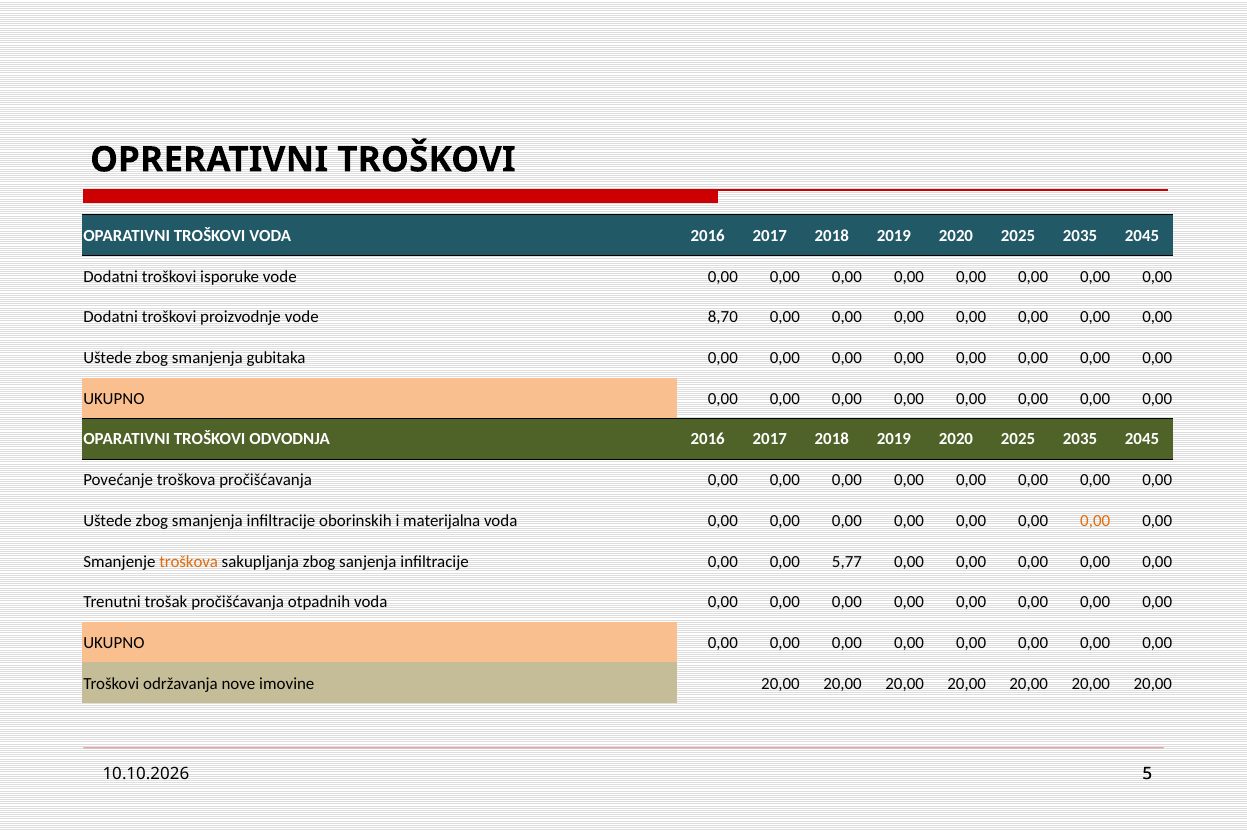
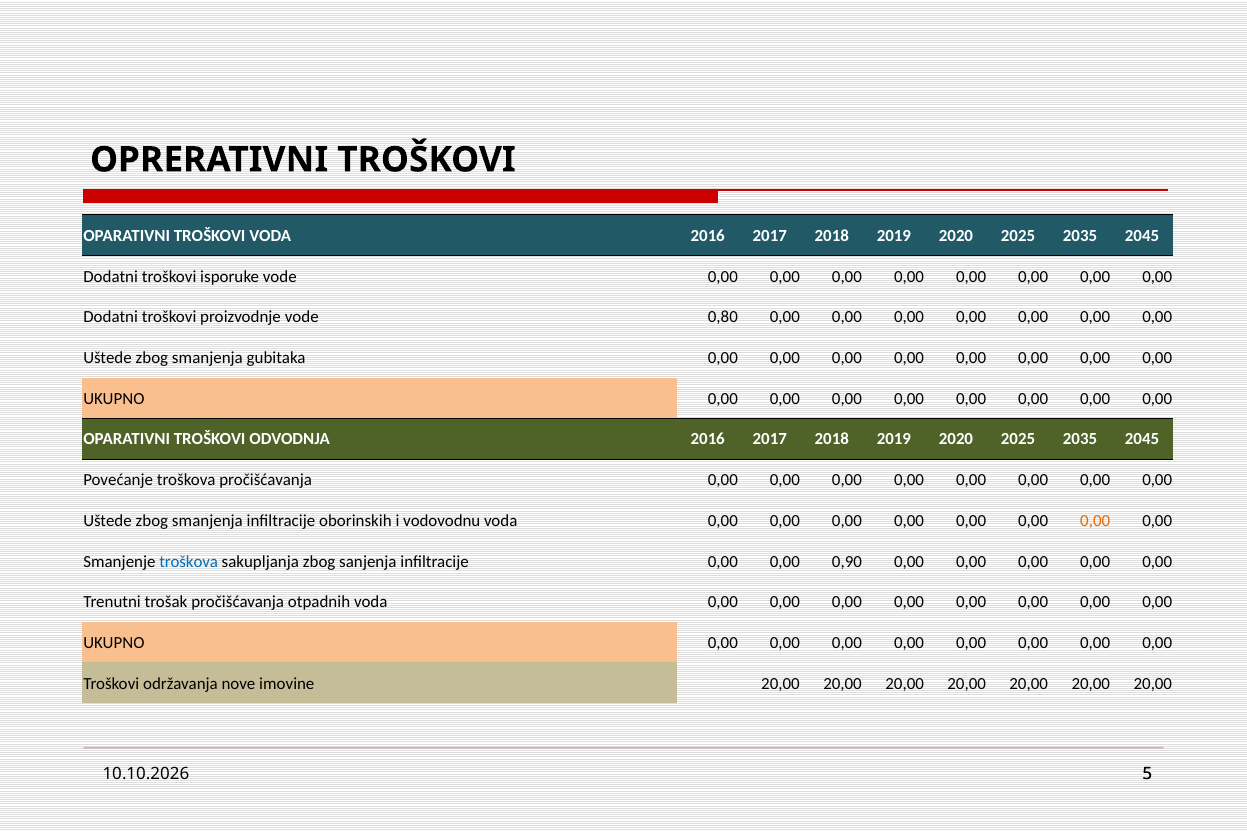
8,70: 8,70 -> 0,80
materijalna: materijalna -> vodovodnu
troškova at (189, 562) colour: orange -> blue
5,77: 5,77 -> 0,90
